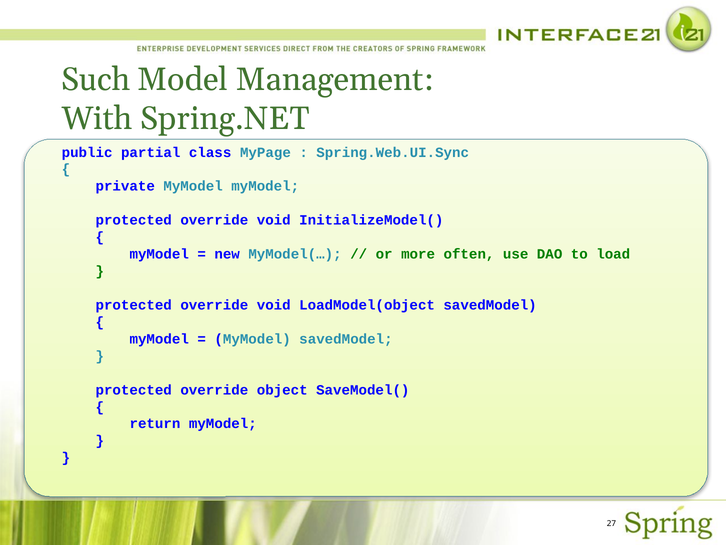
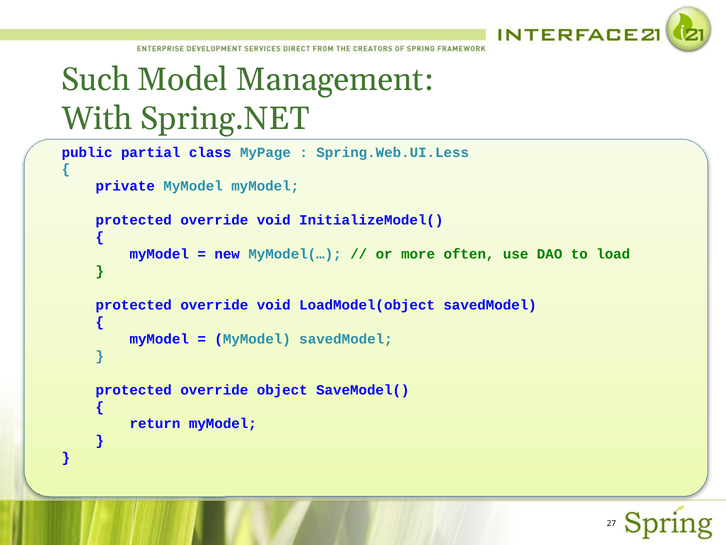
Spring.Web.UI.Sync: Spring.Web.UI.Sync -> Spring.Web.UI.Less
